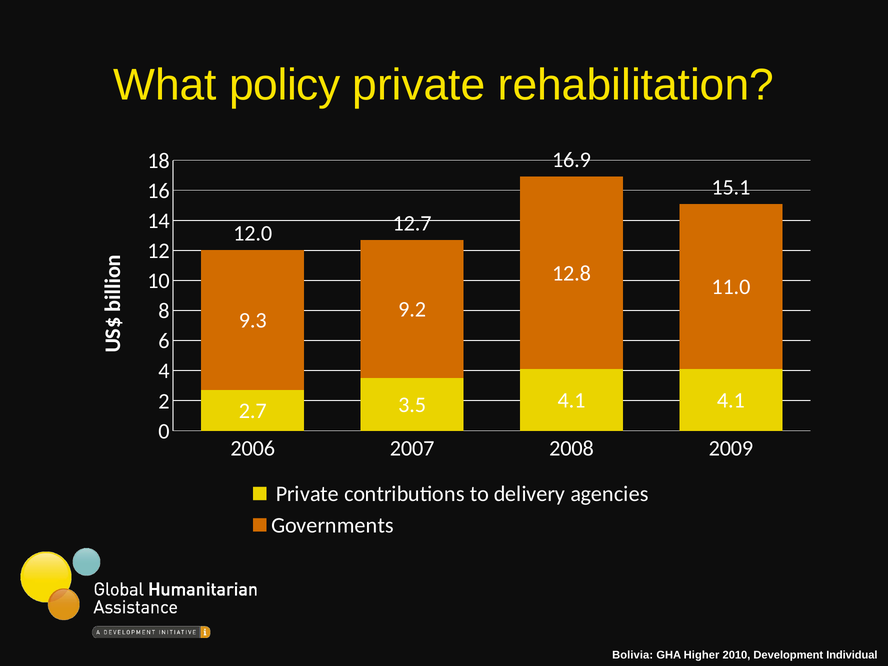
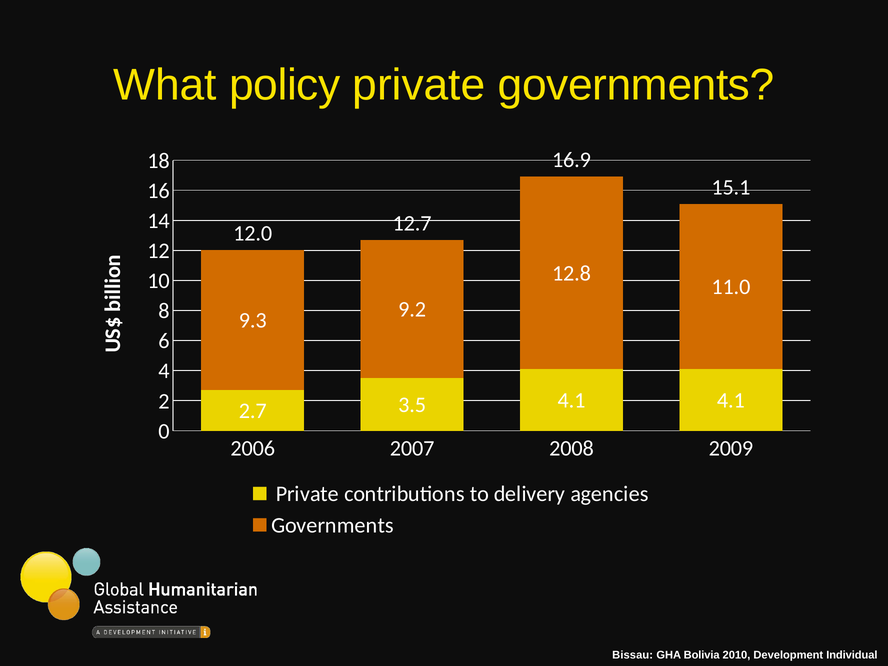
private rehabilitation: rehabilitation -> governments
Bolivia: Bolivia -> Bissau
Higher: Higher -> Bolivia
